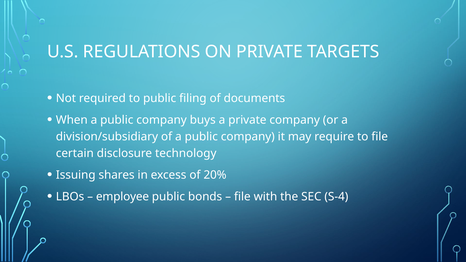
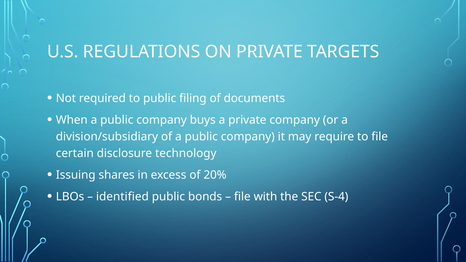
employee: employee -> identified
